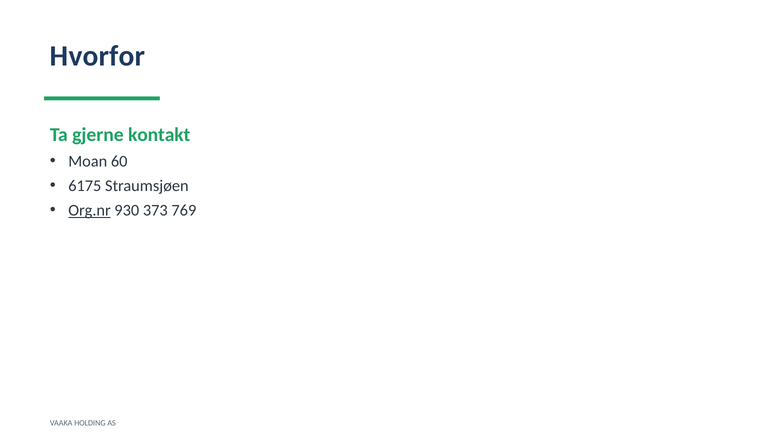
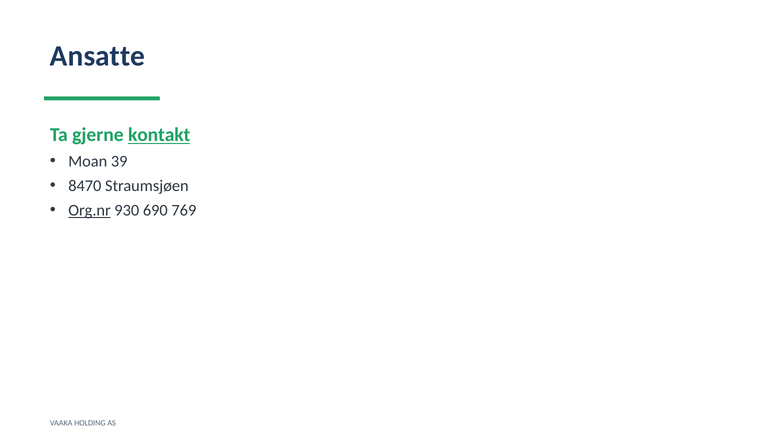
Hvorfor: Hvorfor -> Ansatte
kontakt underline: none -> present
60: 60 -> 39
6175: 6175 -> 8470
373: 373 -> 690
